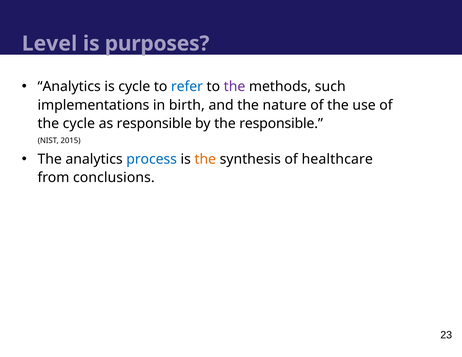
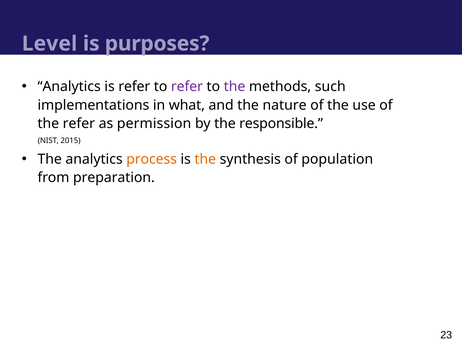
is cycle: cycle -> refer
refer at (187, 87) colour: blue -> purple
birth: birth -> what
the cycle: cycle -> refer
as responsible: responsible -> permission
process colour: blue -> orange
healthcare: healthcare -> population
conclusions: conclusions -> preparation
